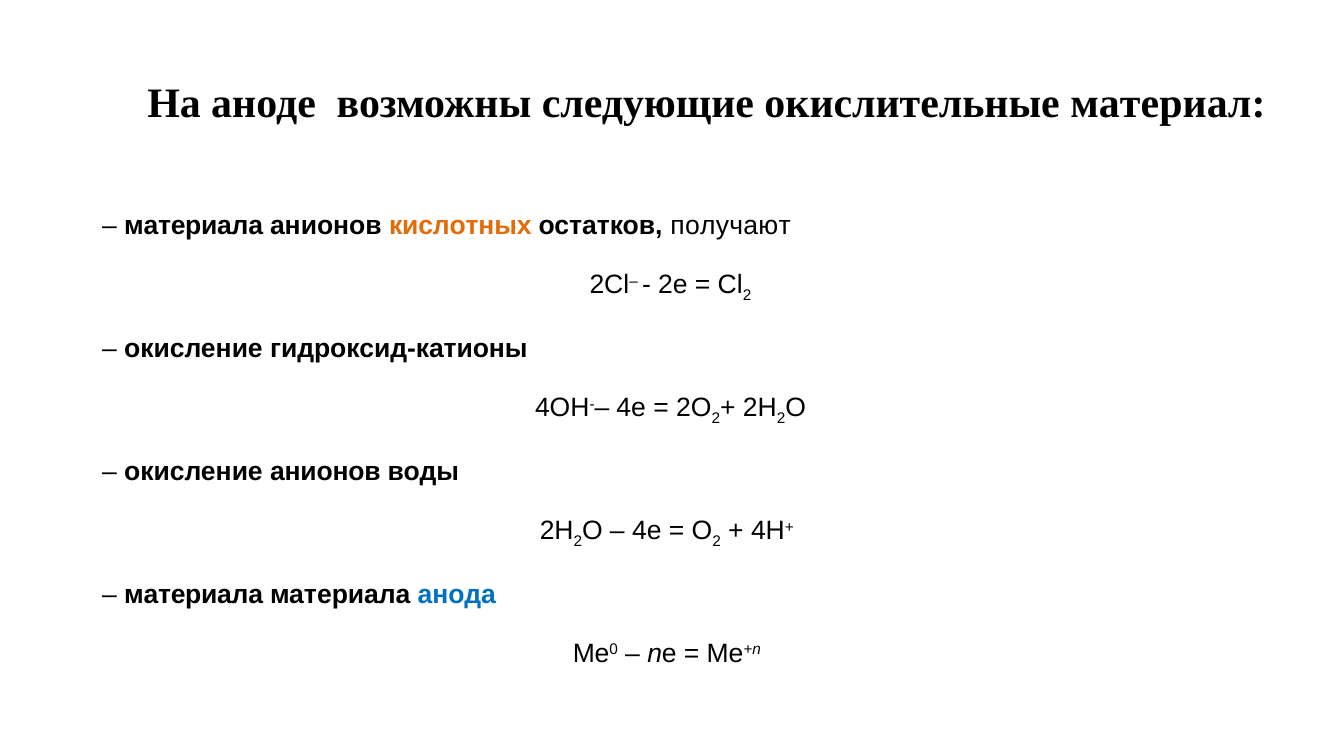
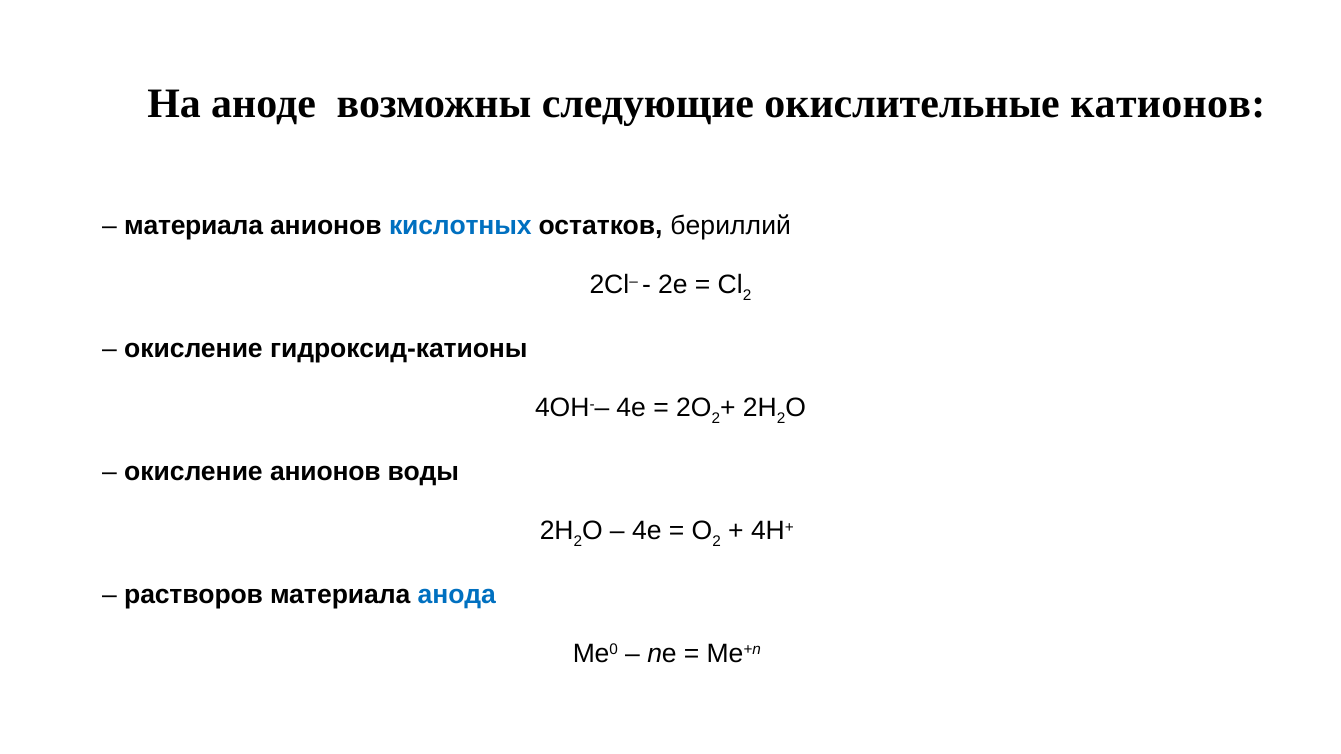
материал: материал -> катионов
кислотных colour: orange -> blue
получают: получают -> бериллий
материала at (194, 595): материала -> растворов
